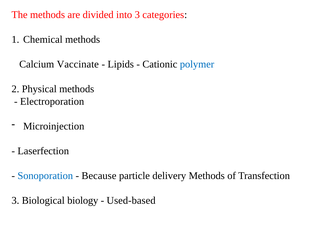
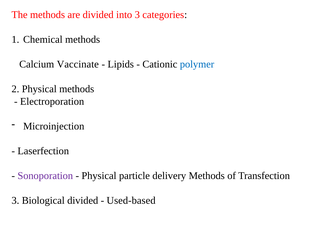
Sonoporation colour: blue -> purple
Because at (99, 175): Because -> Physical
Biological biology: biology -> divided
